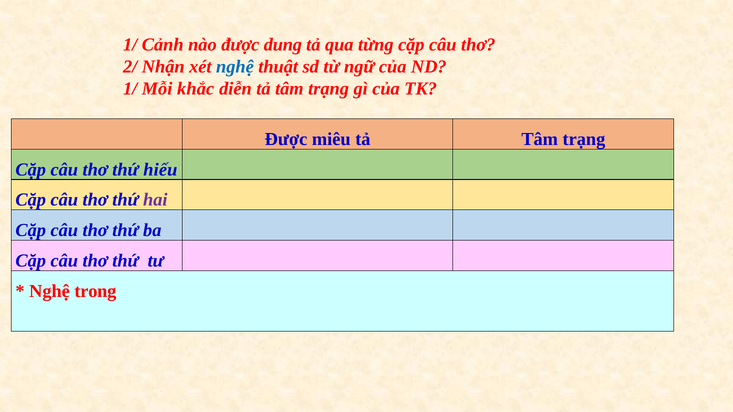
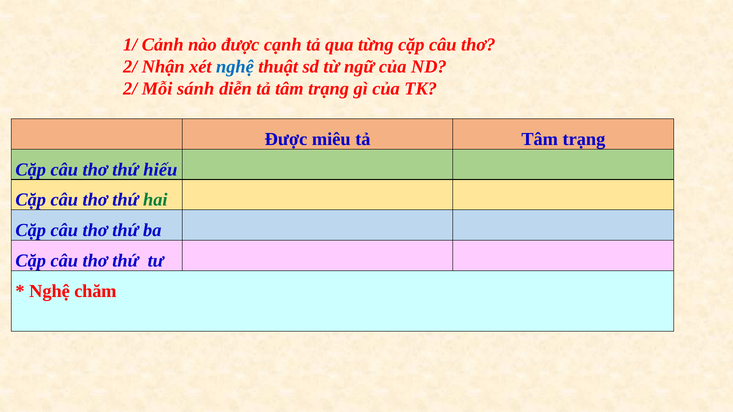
dung: dung -> cạnh
1/ at (130, 89): 1/ -> 2/
khắc: khắc -> sánh
hai colour: purple -> green
trong: trong -> chăm
